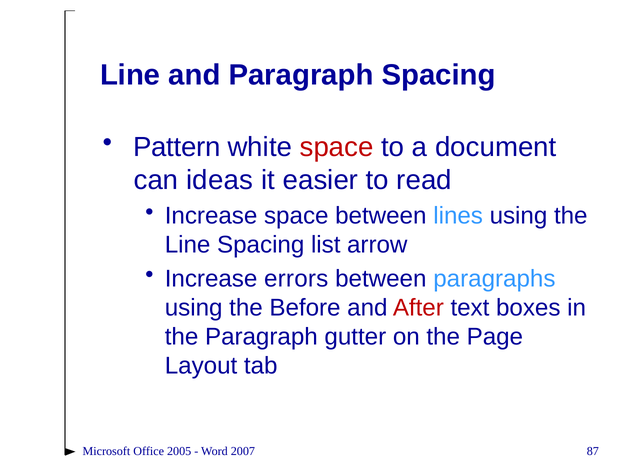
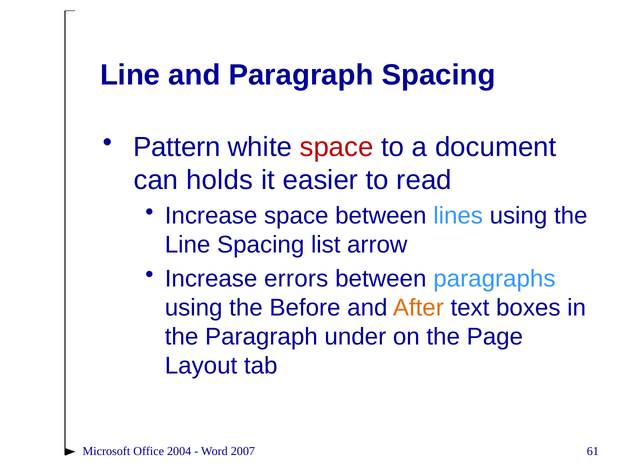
ideas: ideas -> holds
After colour: red -> orange
gutter: gutter -> under
2005: 2005 -> 2004
87: 87 -> 61
